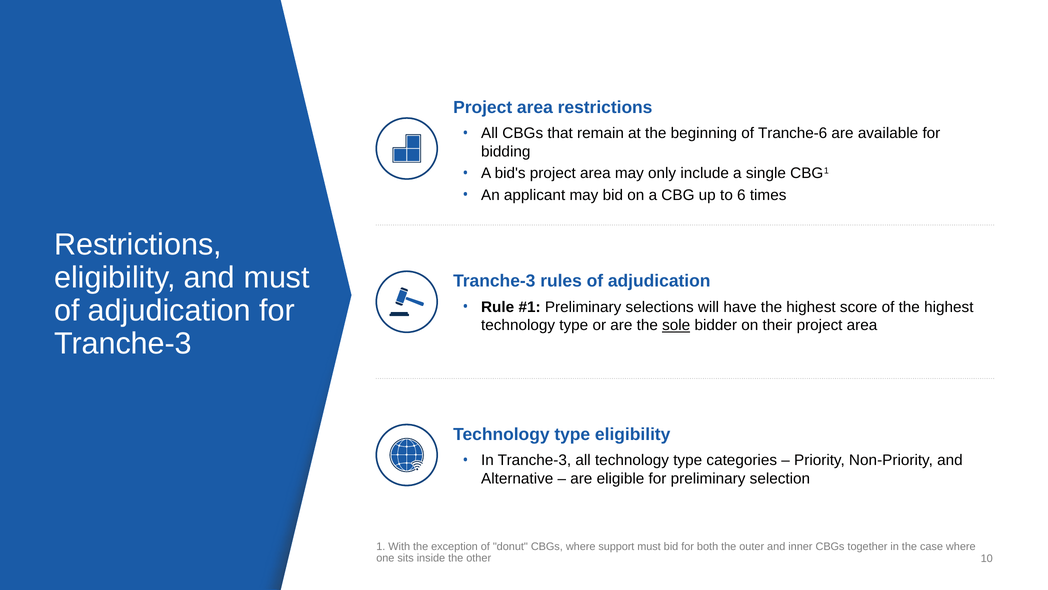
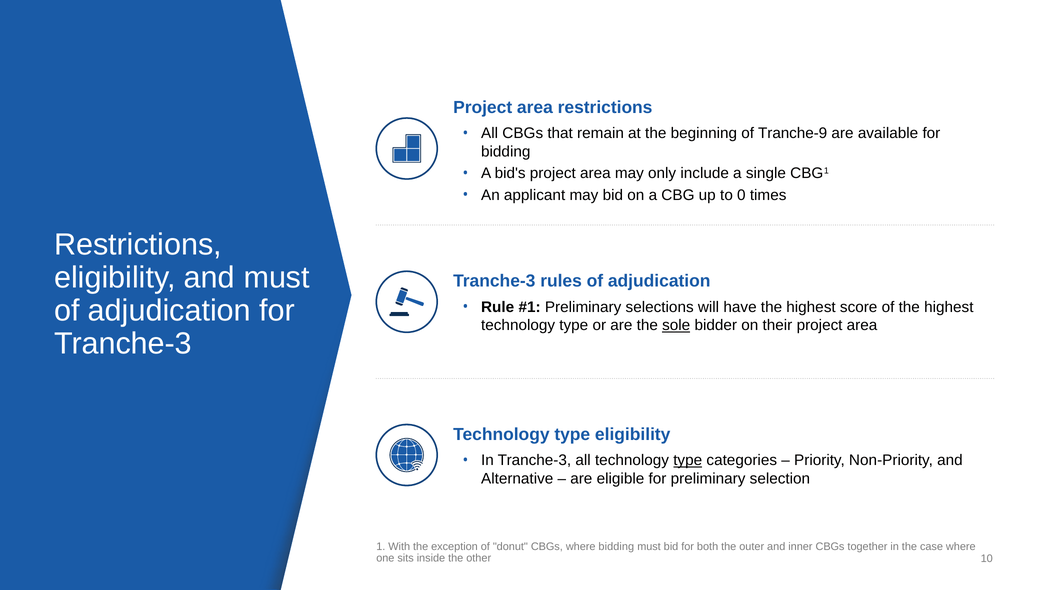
Tranche-6: Tranche-6 -> Tranche-9
6: 6 -> 0
type at (688, 460) underline: none -> present
where support: support -> bidding
